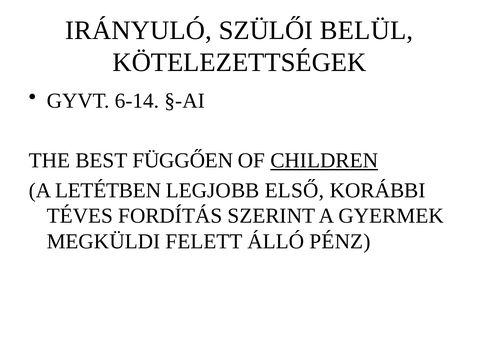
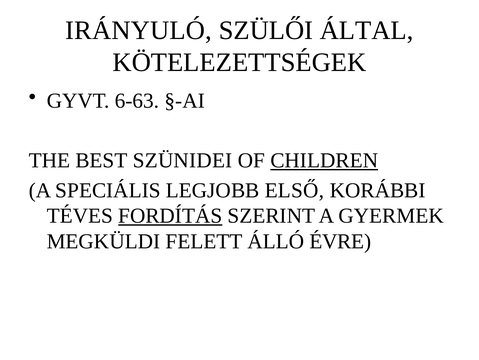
BELÜL: BELÜL -> ÁLTAL
6-14: 6-14 -> 6-63
FÜGGŐEN: FÜGGŐEN -> SZÜNIDEI
LETÉTBEN: LETÉTBEN -> SPECIÁLIS
FORDÍTÁS underline: none -> present
PÉNZ: PÉNZ -> ÉVRE
